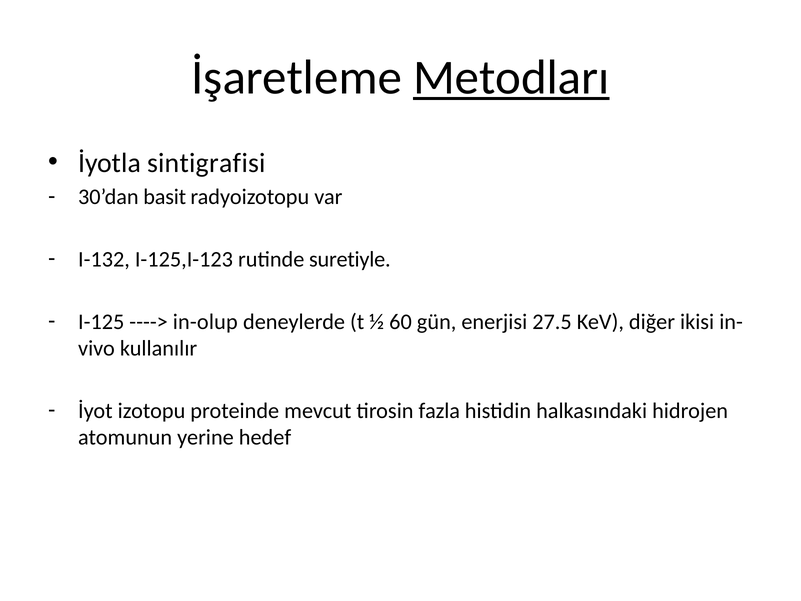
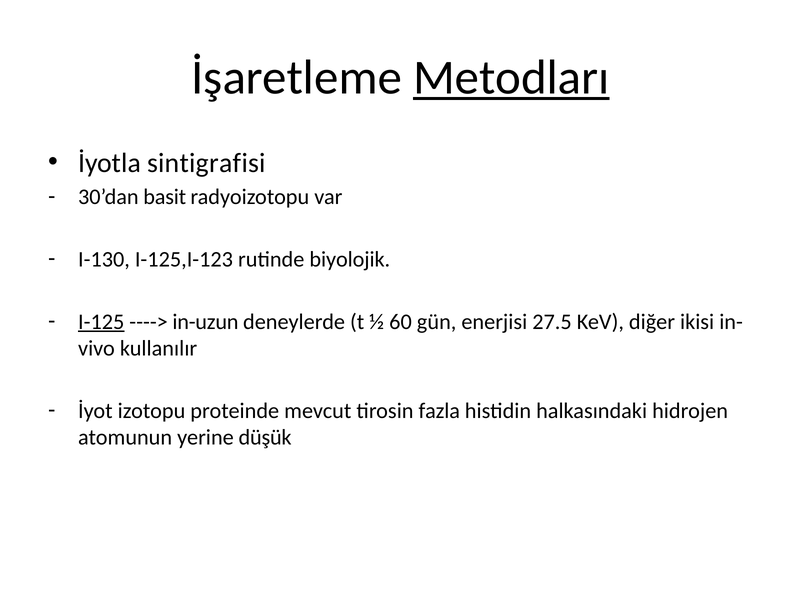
I-132: I-132 -> I-130
suretiyle: suretiyle -> biyolojik
I-125 underline: none -> present
in-olup: in-olup -> in-uzun
hedef: hedef -> düşük
